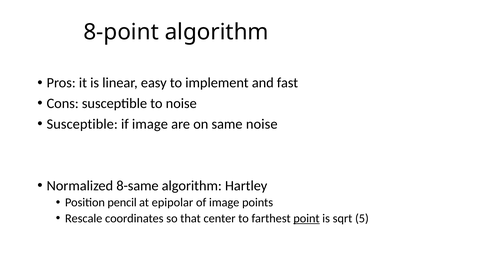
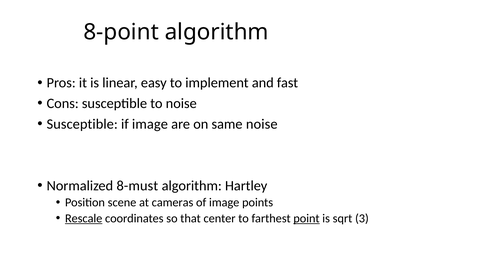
8-same: 8-same -> 8-must
pencil: pencil -> scene
epipolar: epipolar -> cameras
Rescale underline: none -> present
5: 5 -> 3
